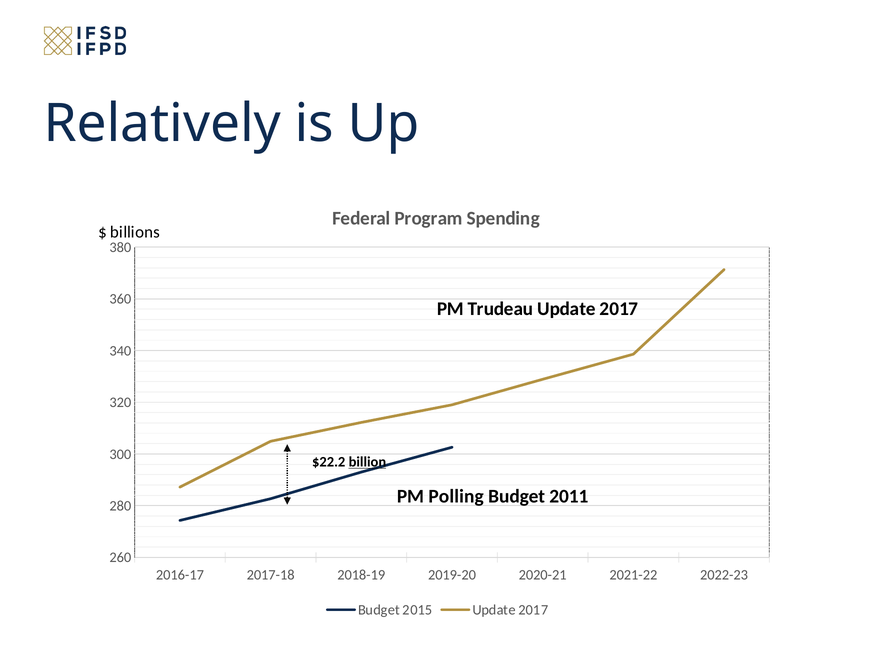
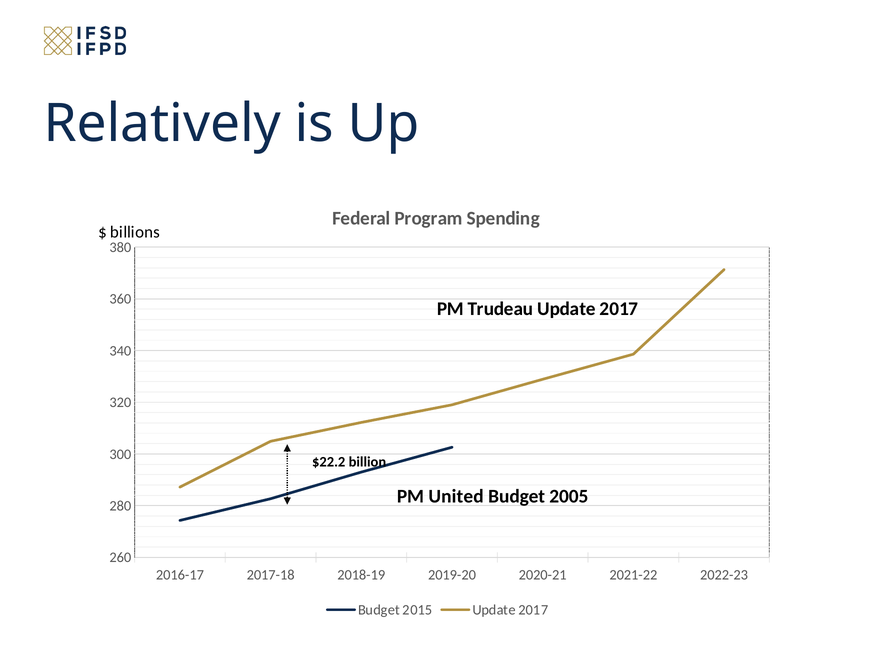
billion underline: present -> none
Polling: Polling -> United
2011: 2011 -> 2005
